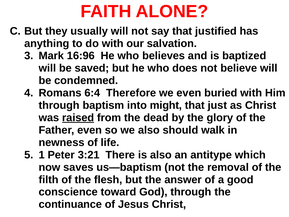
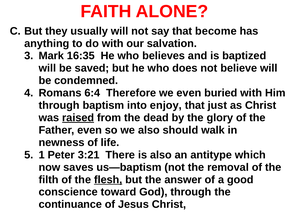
justified: justified -> become
16:96: 16:96 -> 16:35
might: might -> enjoy
flesh underline: none -> present
